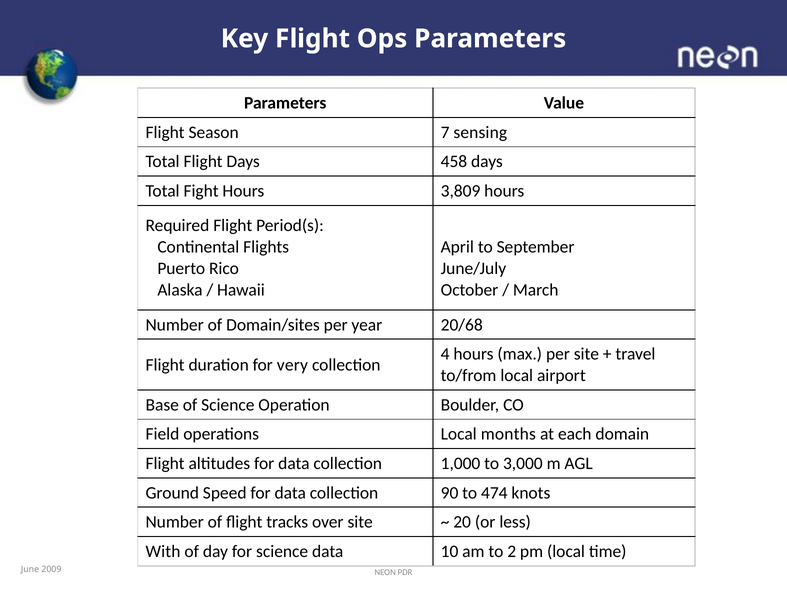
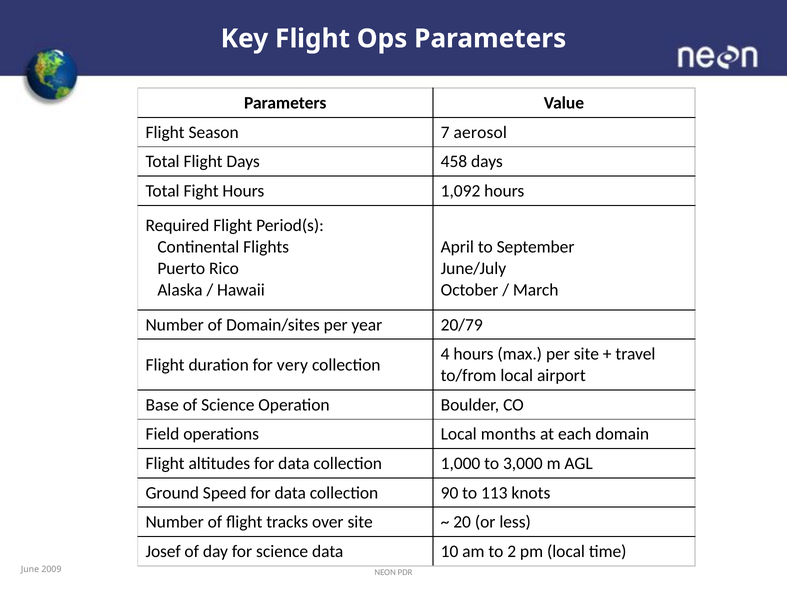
sensing: sensing -> aerosol
3,809: 3,809 -> 1,092
20/68: 20/68 -> 20/79
474: 474 -> 113
With: With -> Josef
